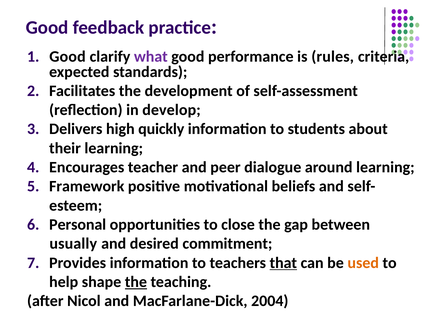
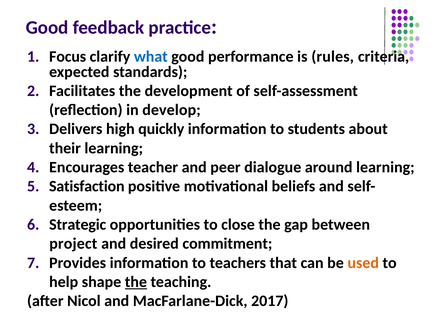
Good at (67, 57): Good -> Focus
what colour: purple -> blue
Framework: Framework -> Satisfaction
Personal: Personal -> Strategic
usually: usually -> project
that underline: present -> none
2004: 2004 -> 2017
